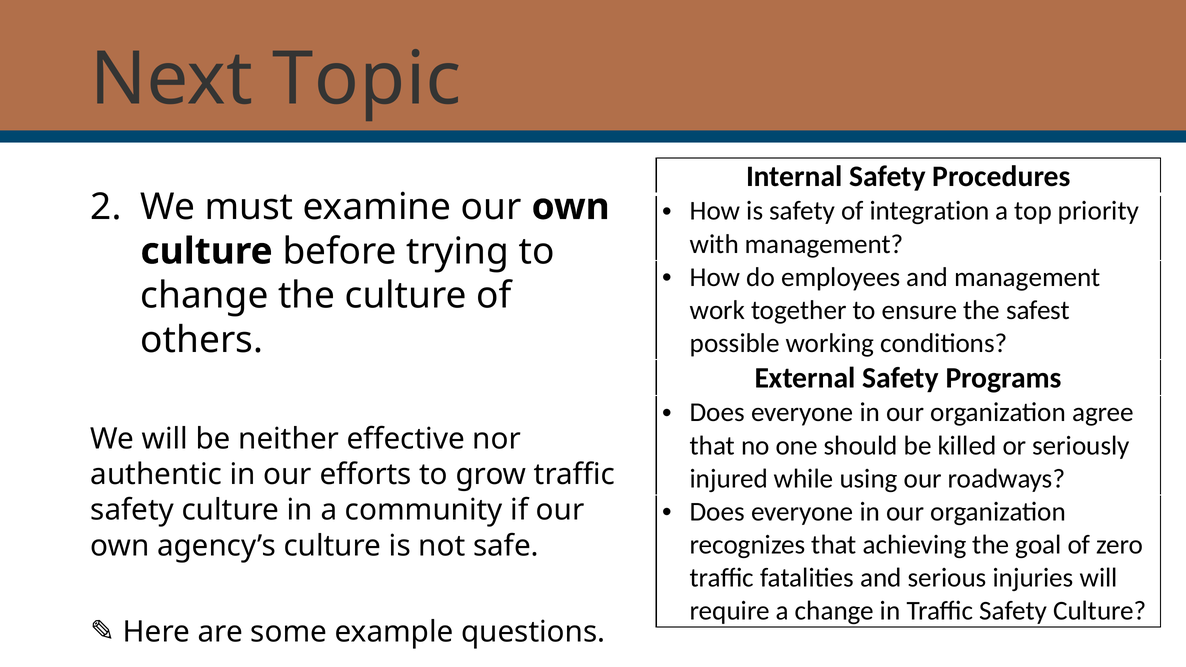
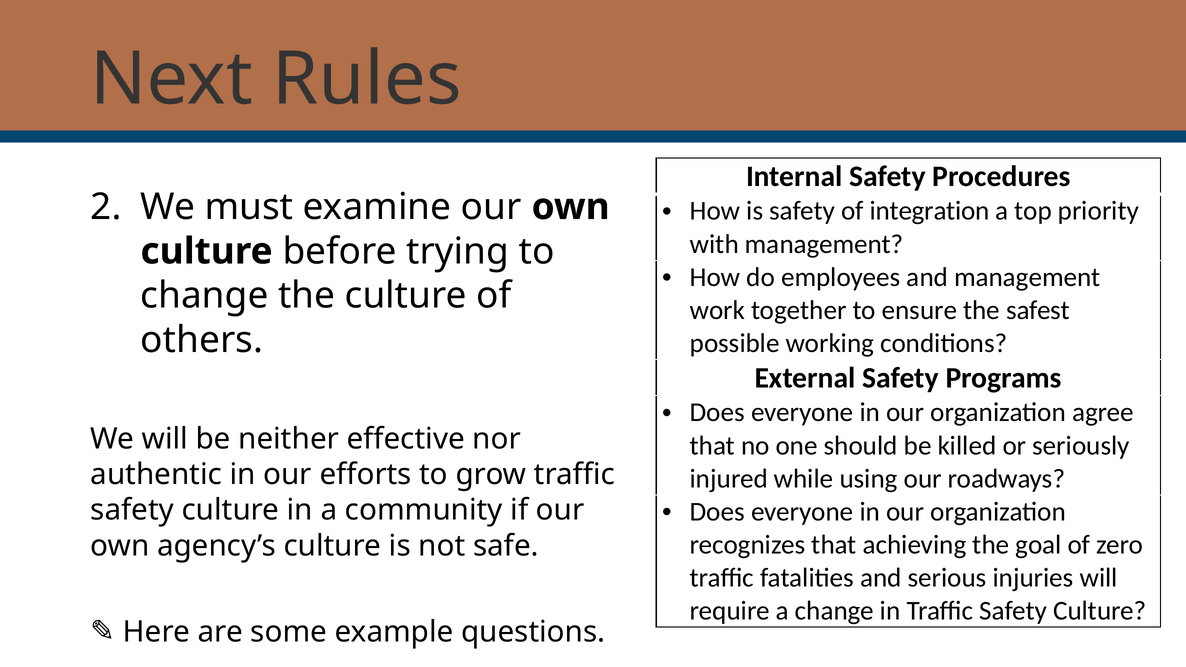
Topic: Topic -> Rules
